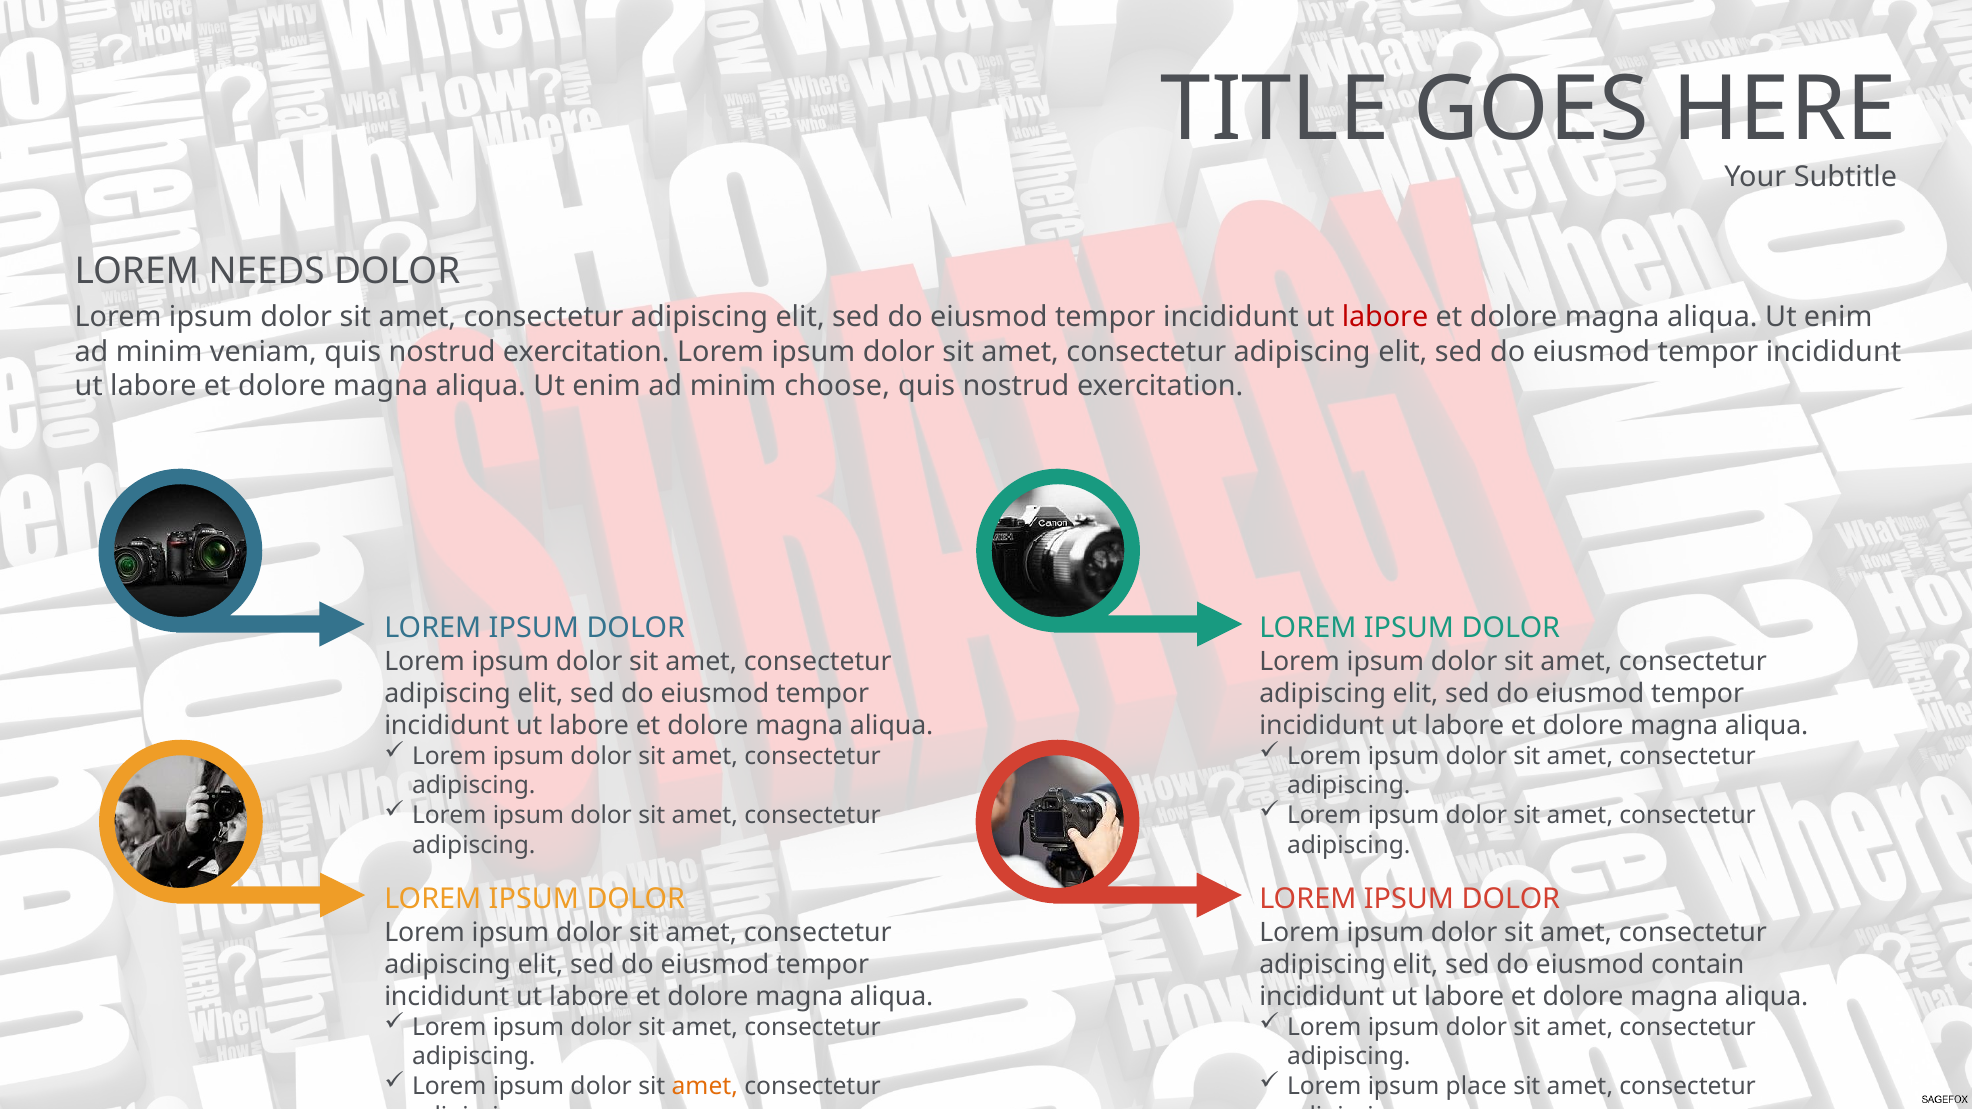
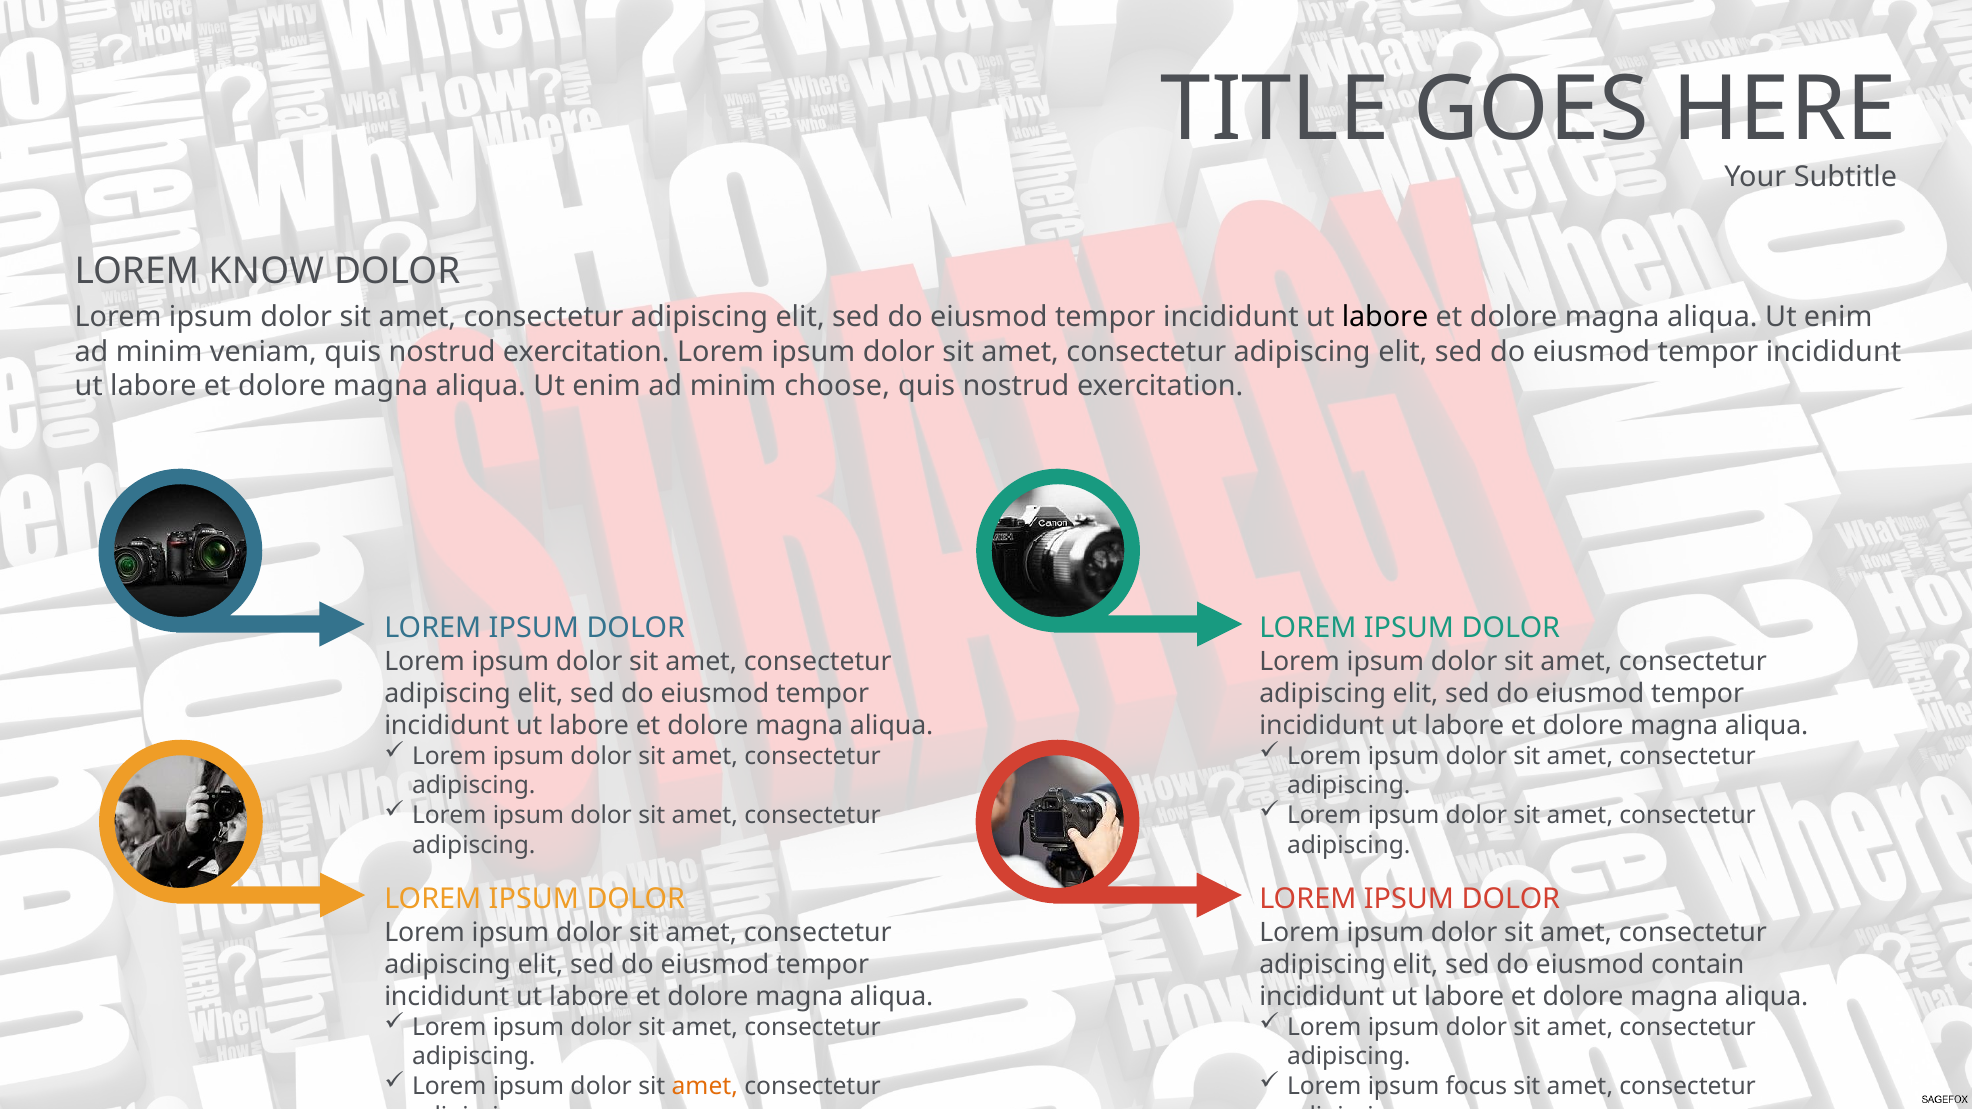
NEEDS: NEEDS -> KNOW
labore at (1385, 318) colour: red -> black
place: place -> focus
